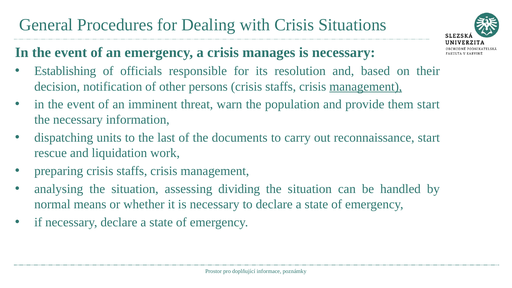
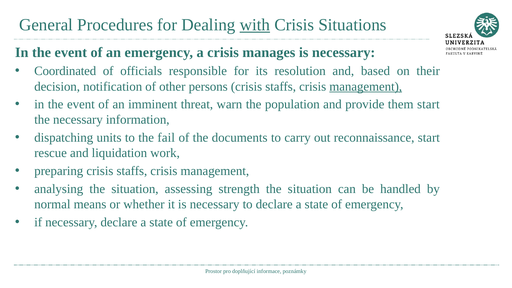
with underline: none -> present
Establishing: Establishing -> Coordinated
last: last -> fail
dividing: dividing -> strength
